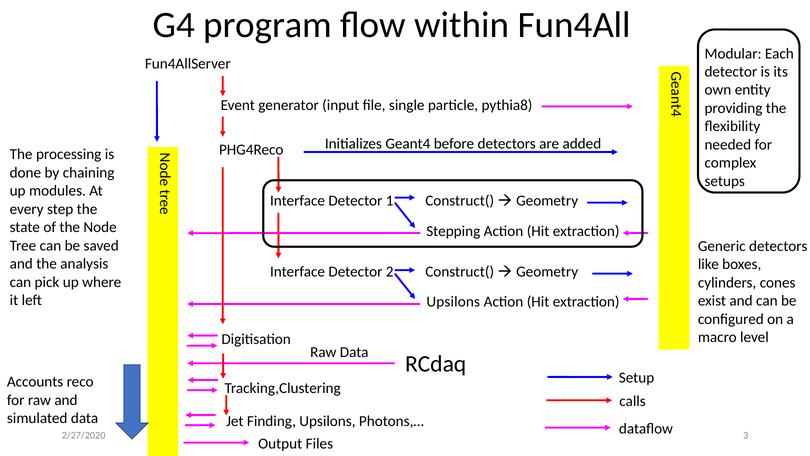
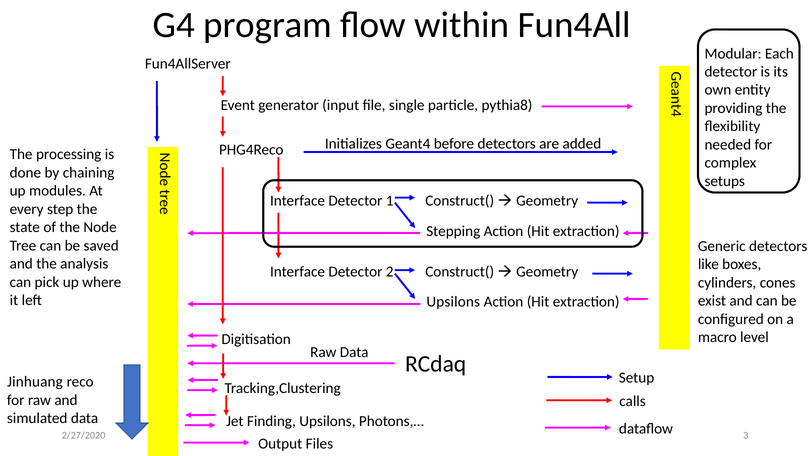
Accounts: Accounts -> Jinhuang
